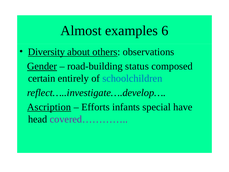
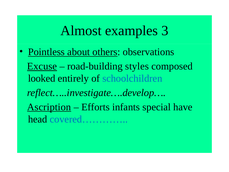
6: 6 -> 3
Diversity: Diversity -> Pointless
Gender: Gender -> Excuse
status: status -> styles
certain: certain -> looked
covered………… colour: purple -> blue
